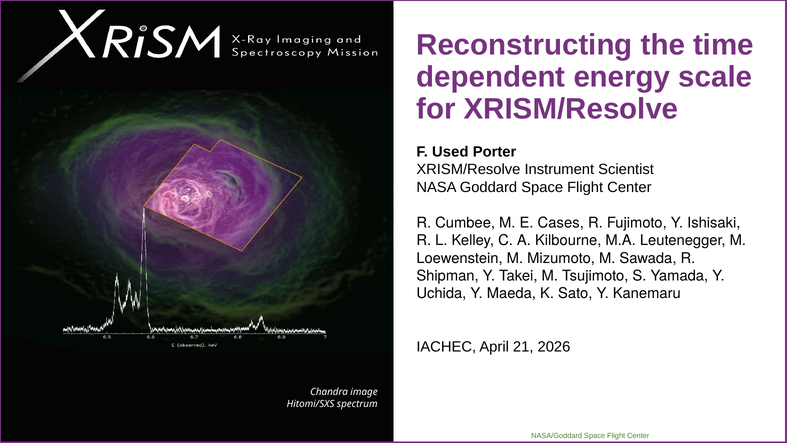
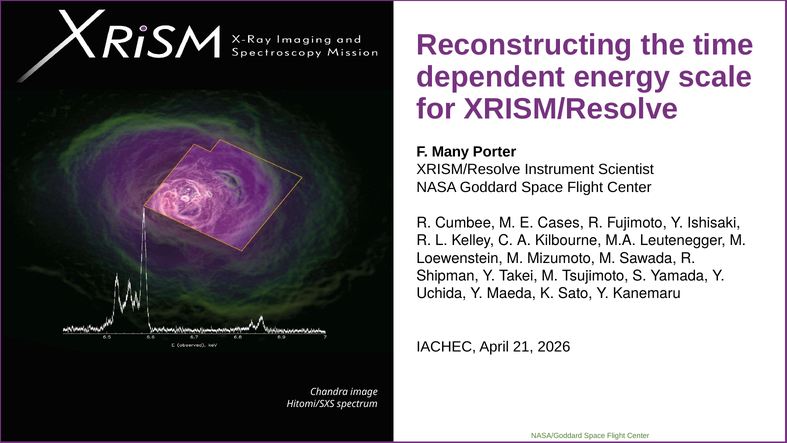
Used: Used -> Many
